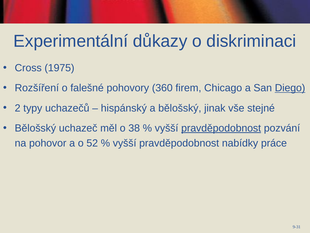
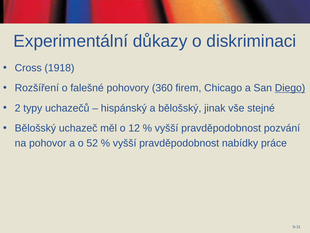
1975: 1975 -> 1918
38: 38 -> 12
pravděpodobnost at (221, 128) underline: present -> none
